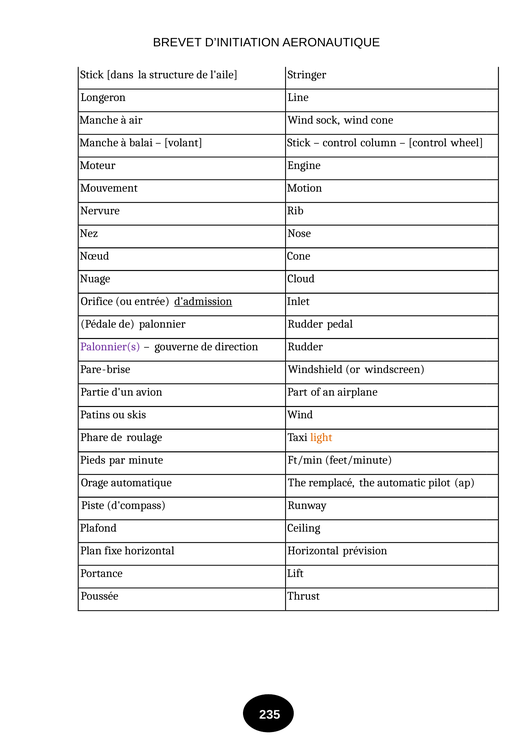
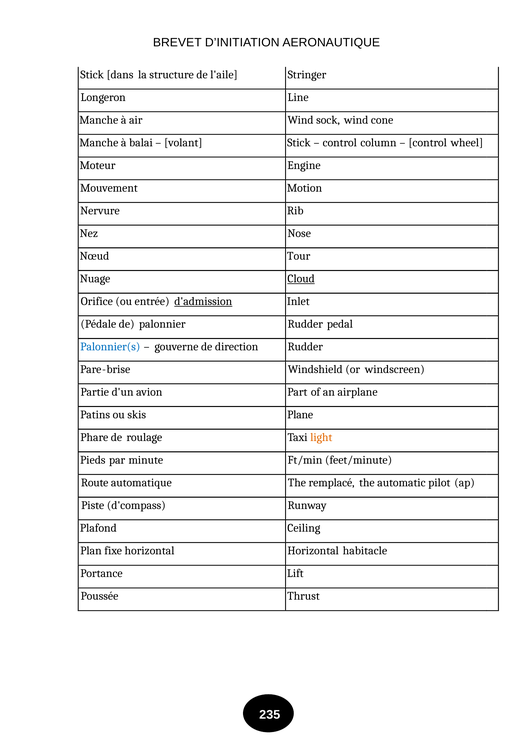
Nœud Cone: Cone -> Tour
Cloud underline: none -> present
Palonnier(s colour: purple -> blue
skis Wind: Wind -> Plane
Orage: Orage -> Route
prévision: prévision -> habitacle
